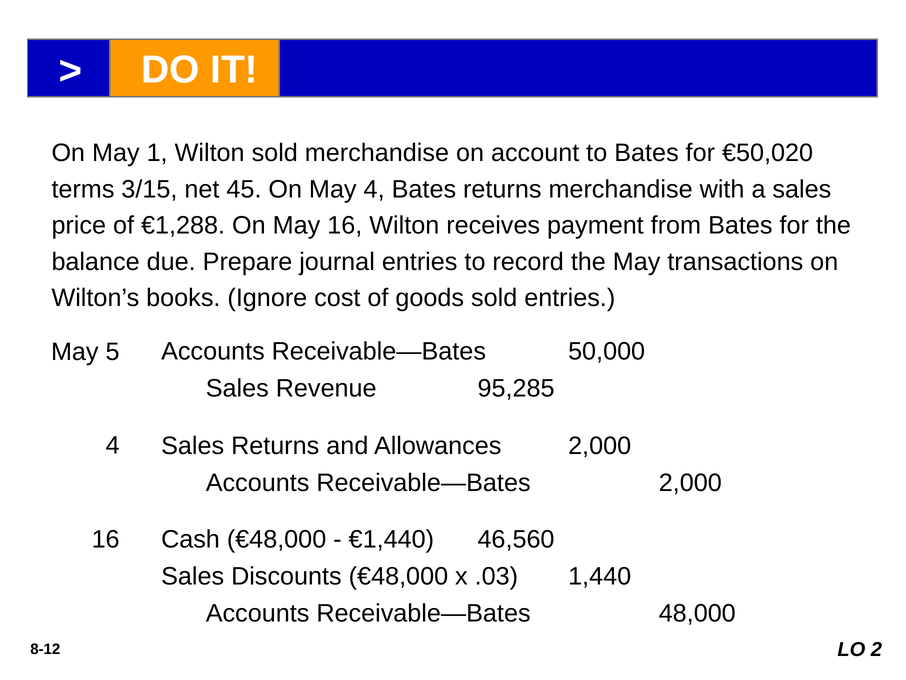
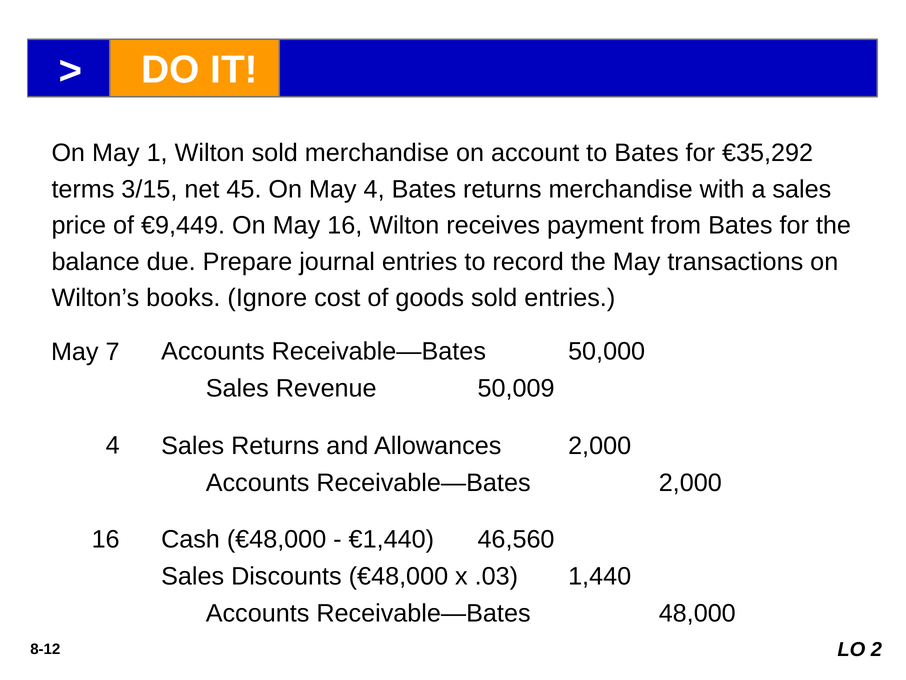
€50,020: €50,020 -> €35,292
€1,288: €1,288 -> €9,449
5: 5 -> 7
95,285: 95,285 -> 50,009
